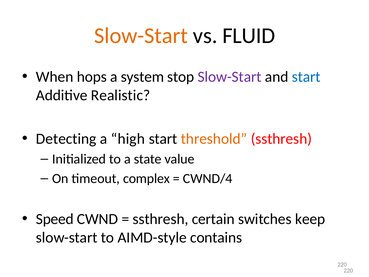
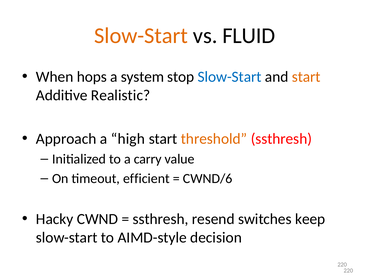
Slow-Start at (230, 77) colour: purple -> blue
start at (306, 77) colour: blue -> orange
Detecting: Detecting -> Approach
state: state -> carry
complex: complex -> efficient
CWND/4: CWND/4 -> CWND/6
Speed: Speed -> Hacky
certain: certain -> resend
contains: contains -> decision
